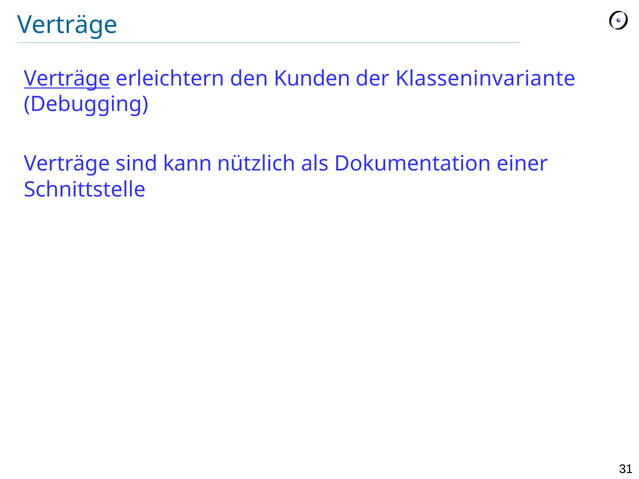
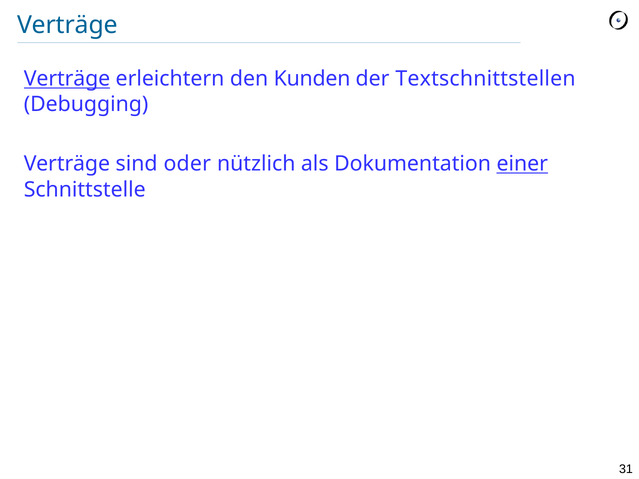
Klasseninvariante: Klasseninvariante -> Textschnittstellen
kann: kann -> oder
einer underline: none -> present
